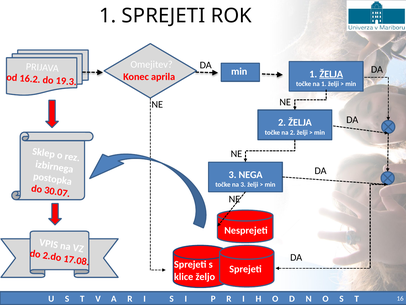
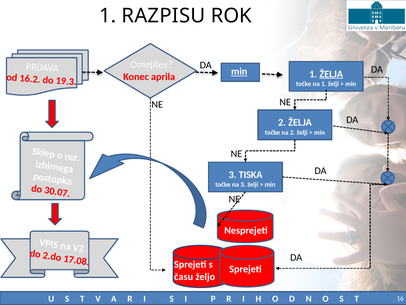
1 SPREJETI: SPREJETI -> RAZPISU
min at (239, 72) underline: none -> present
NEGA: NEGA -> TISKA
klice: klice -> času
